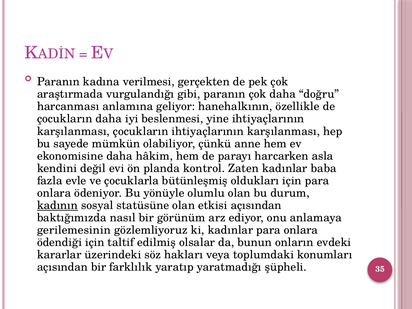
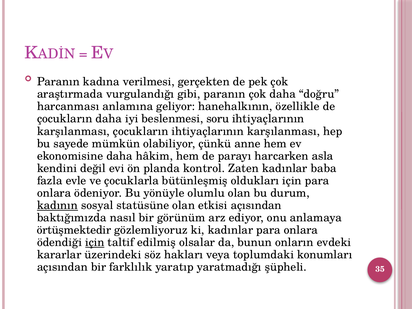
yine: yine -> soru
gerilemesinin: gerilemesinin -> örtüşmektedir
için at (95, 242) underline: none -> present
